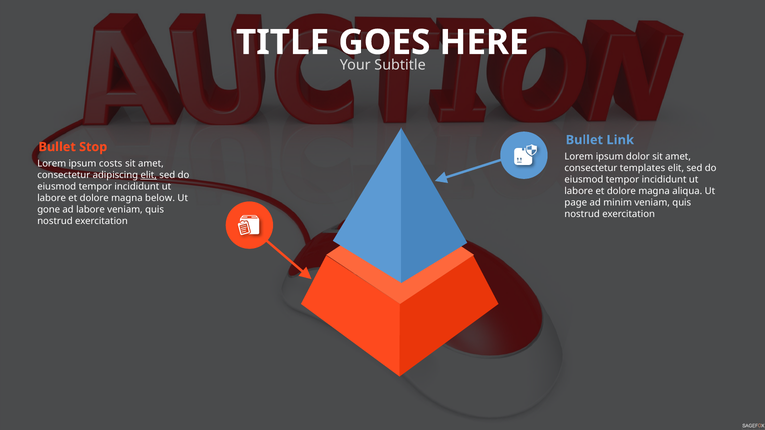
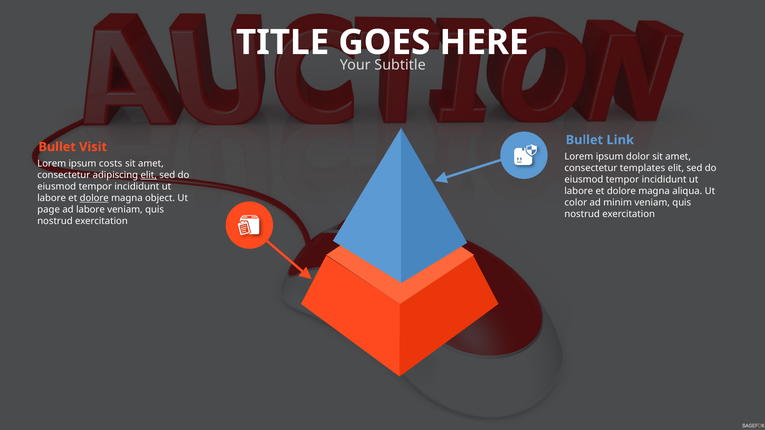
Stop: Stop -> Visit
dolore at (94, 198) underline: none -> present
below: below -> object
page: page -> color
gone: gone -> page
